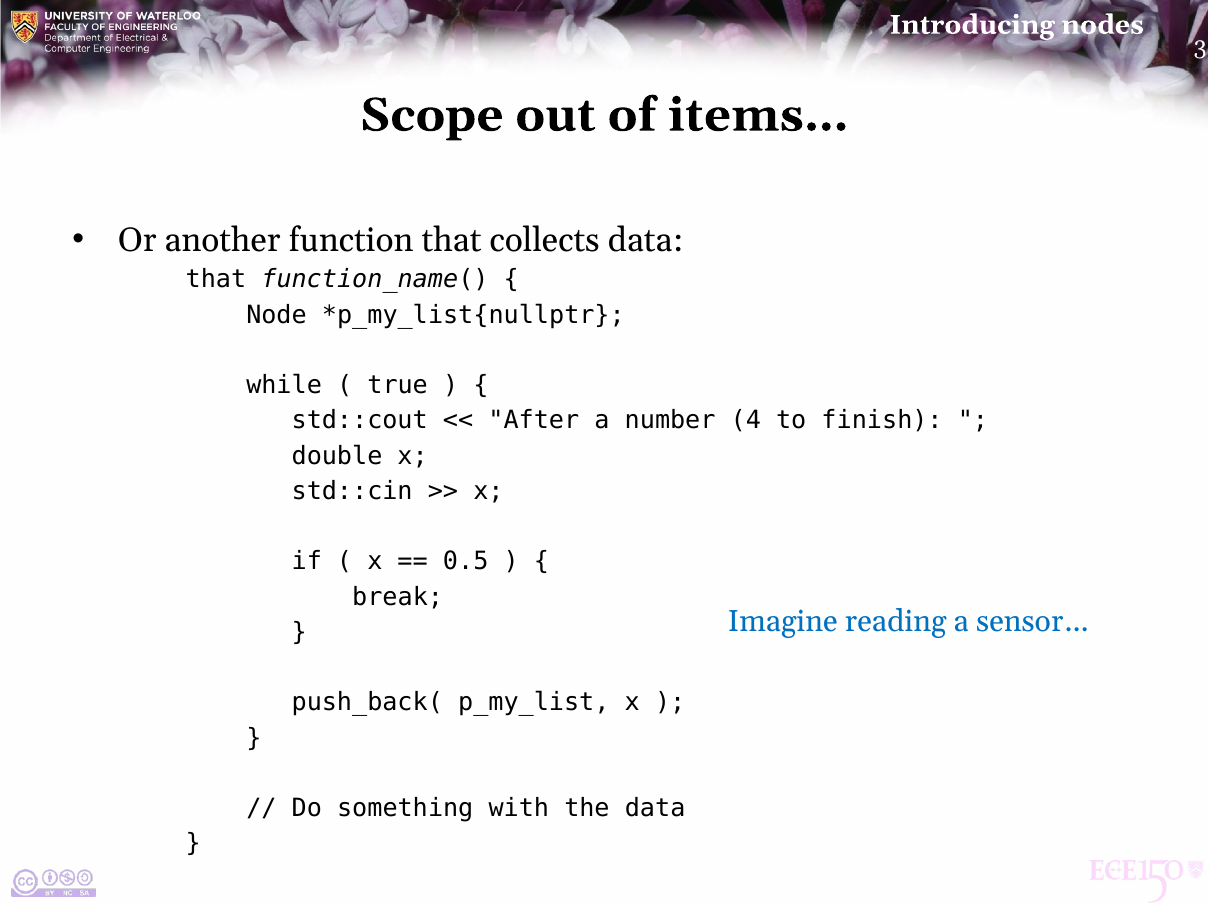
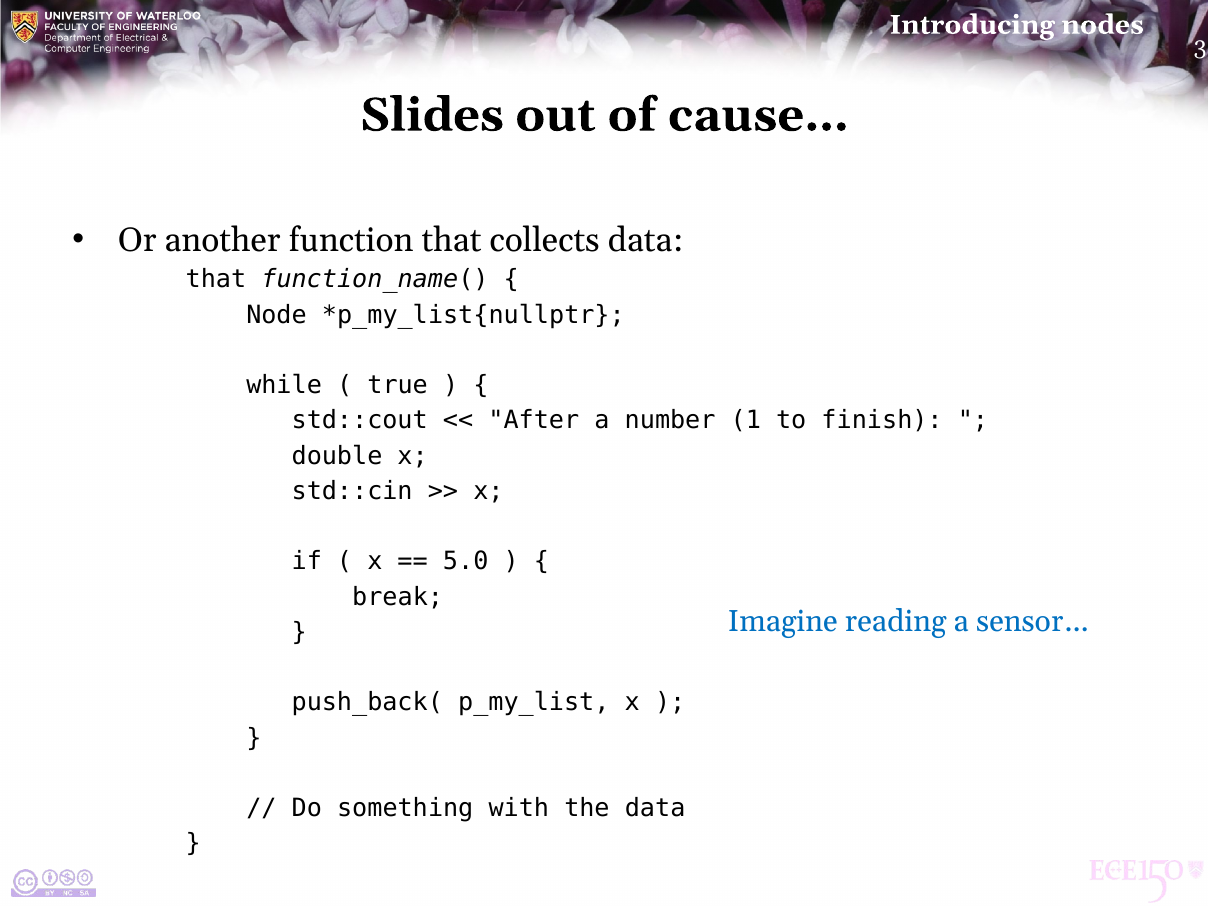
Scope: Scope -> Slides
items…: items… -> cause…
4: 4 -> 1
0.5: 0.5 -> 5.0
